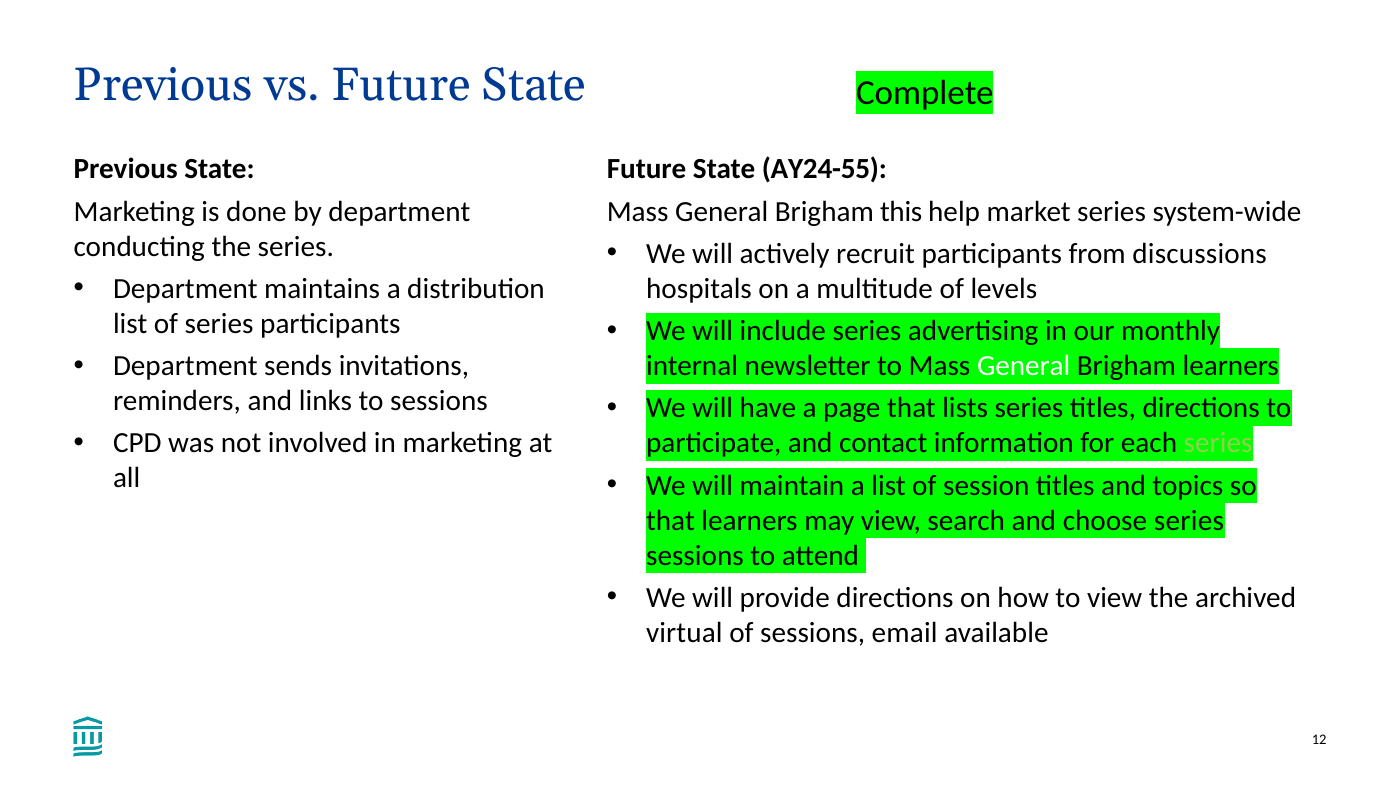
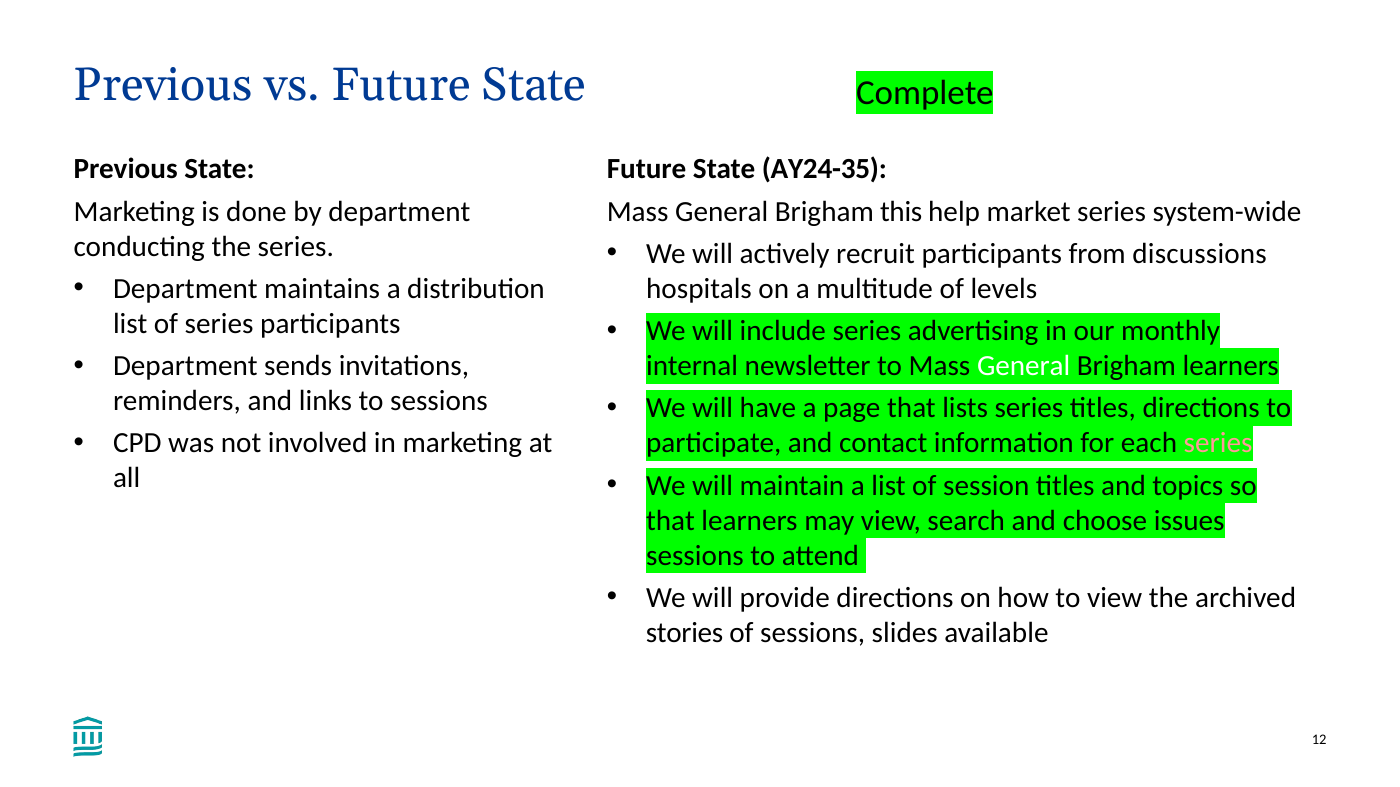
AY24-55: AY24-55 -> AY24-35
series at (1218, 444) colour: light green -> pink
choose series: series -> issues
virtual: virtual -> stories
email: email -> slides
